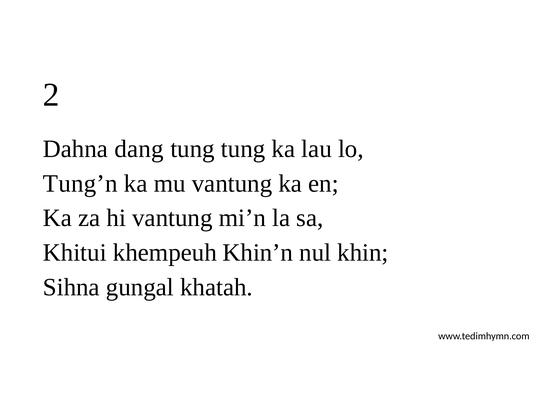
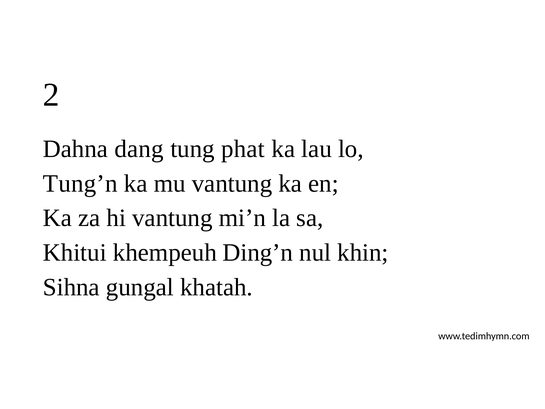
tung tung: tung -> phat
Khin’n: Khin’n -> Ding’n
